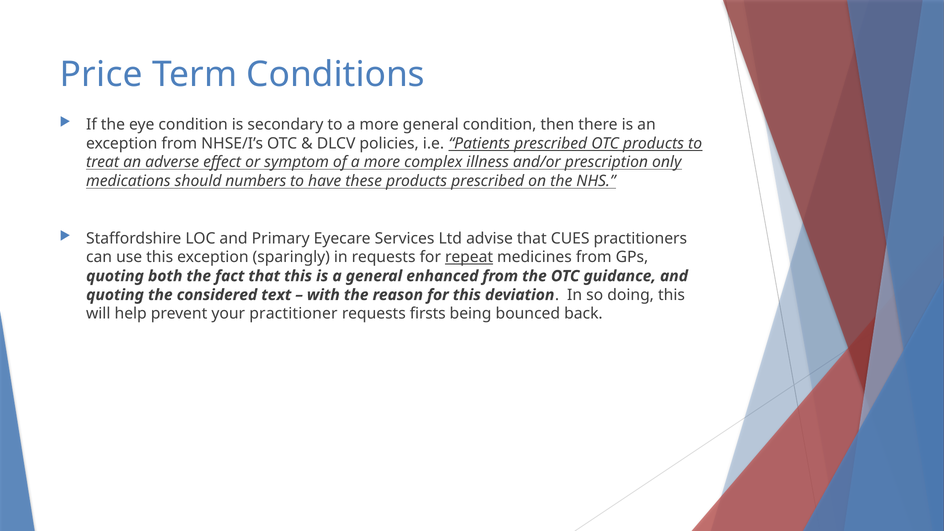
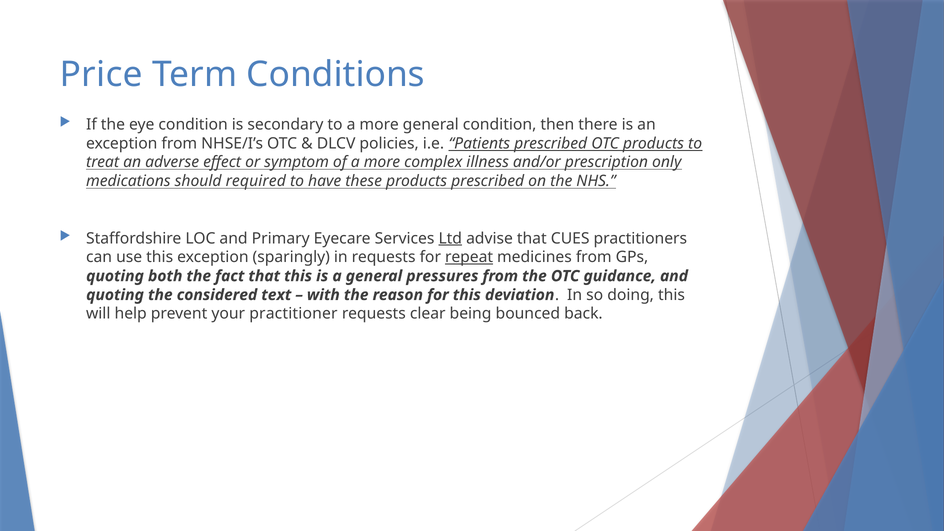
numbers: numbers -> required
Ltd underline: none -> present
enhanced: enhanced -> pressures
firsts: firsts -> clear
